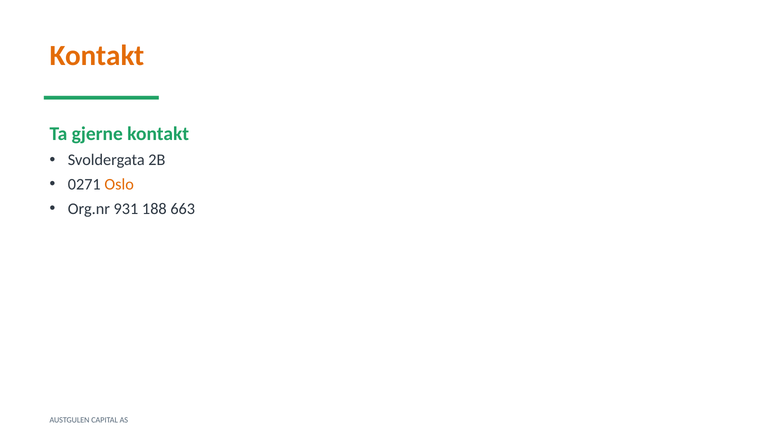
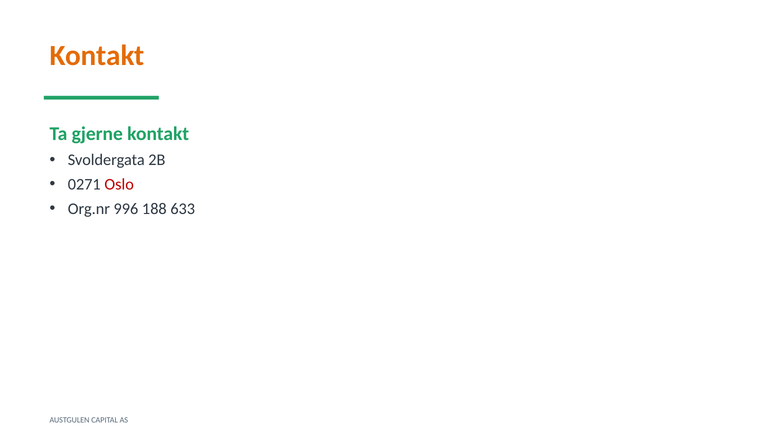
Oslo colour: orange -> red
931: 931 -> 996
663: 663 -> 633
